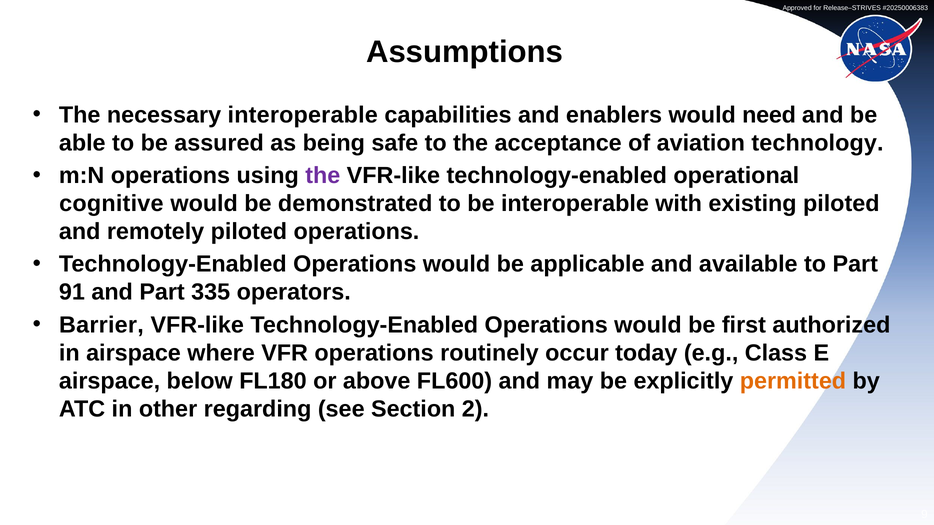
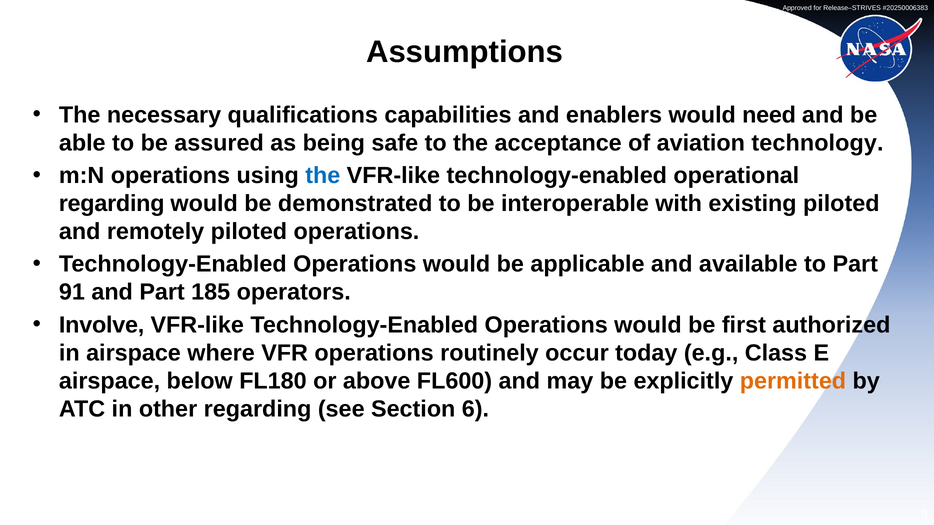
necessary interoperable: interoperable -> qualifications
the at (323, 176) colour: purple -> blue
cognitive at (111, 204): cognitive -> regarding
335: 335 -> 185
Barrier: Barrier -> Involve
2: 2 -> 6
